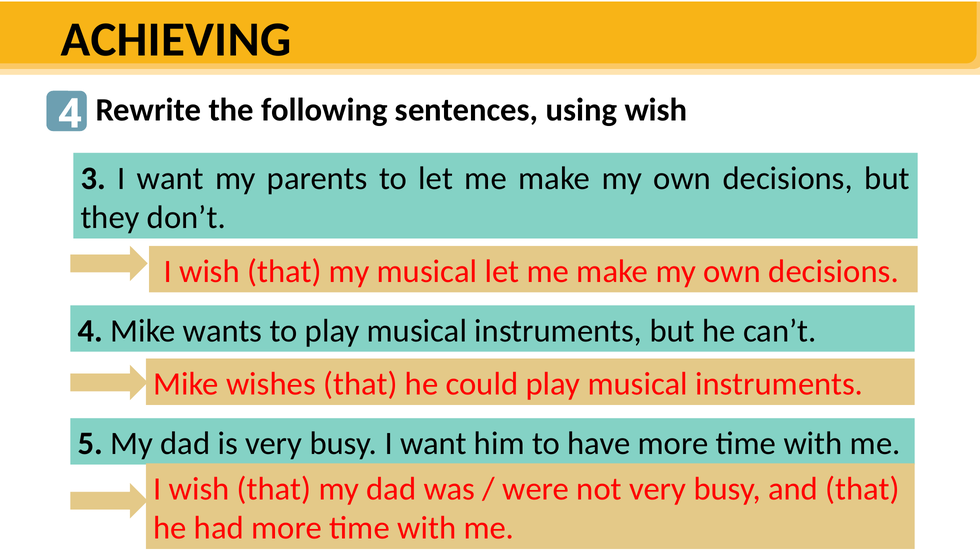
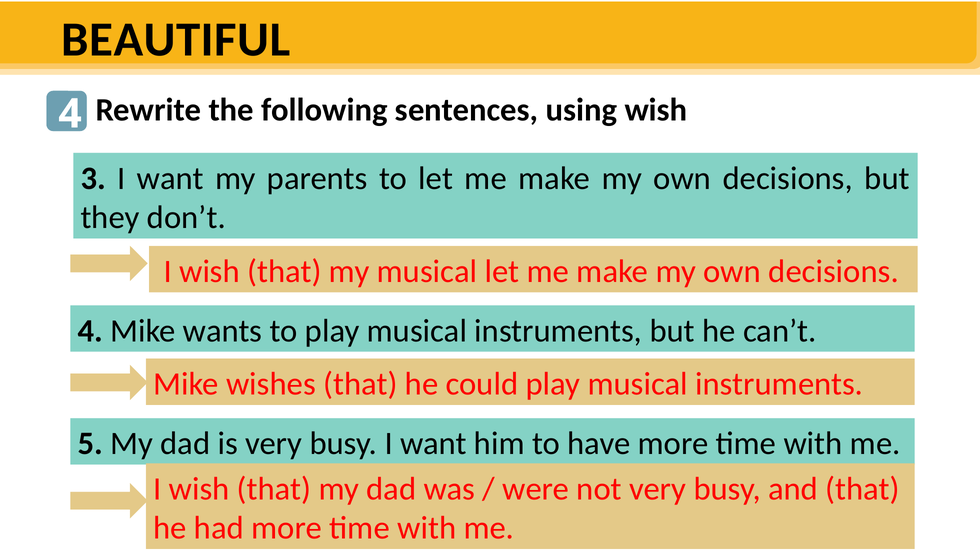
ACHIEVING: ACHIEVING -> BEAUTIFUL
